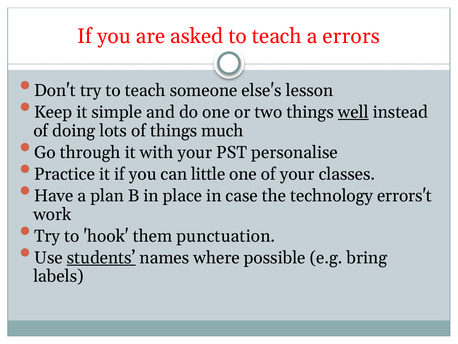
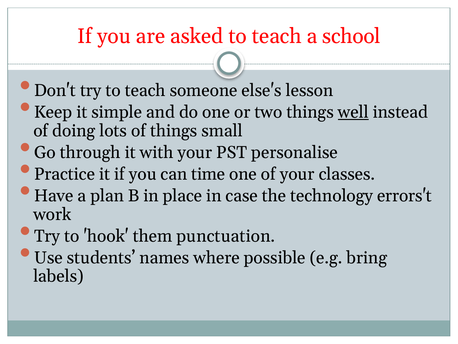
errors: errors -> school
much: much -> small
little: little -> time
students underline: present -> none
